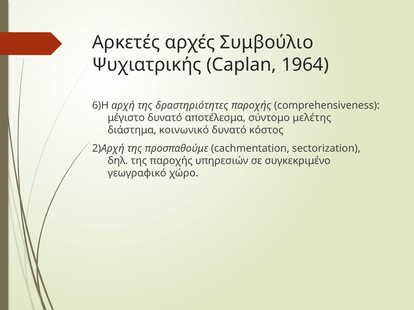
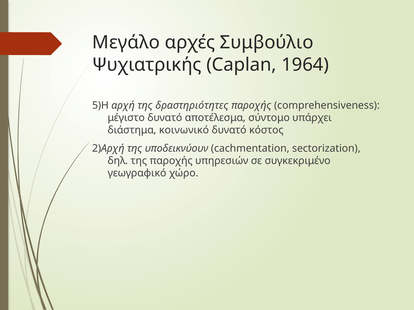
Αρκετές: Αρκετές -> Μεγάλο
6)Η: 6)Η -> 5)Η
μελέτης: μελέτης -> υπάρχει
προσπαθούμε: προσπαθούμε -> υποδεικνύουν
